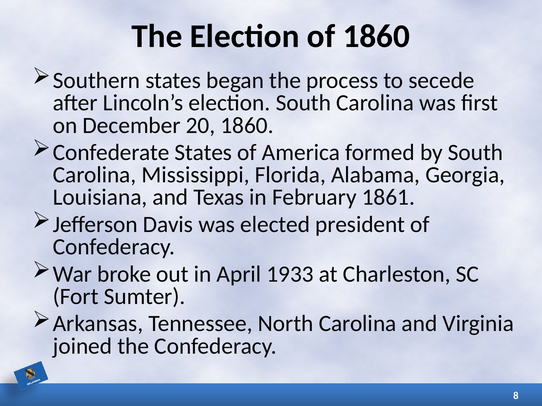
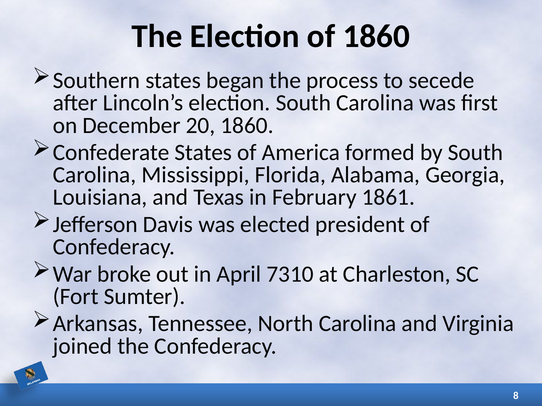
1933: 1933 -> 7310
